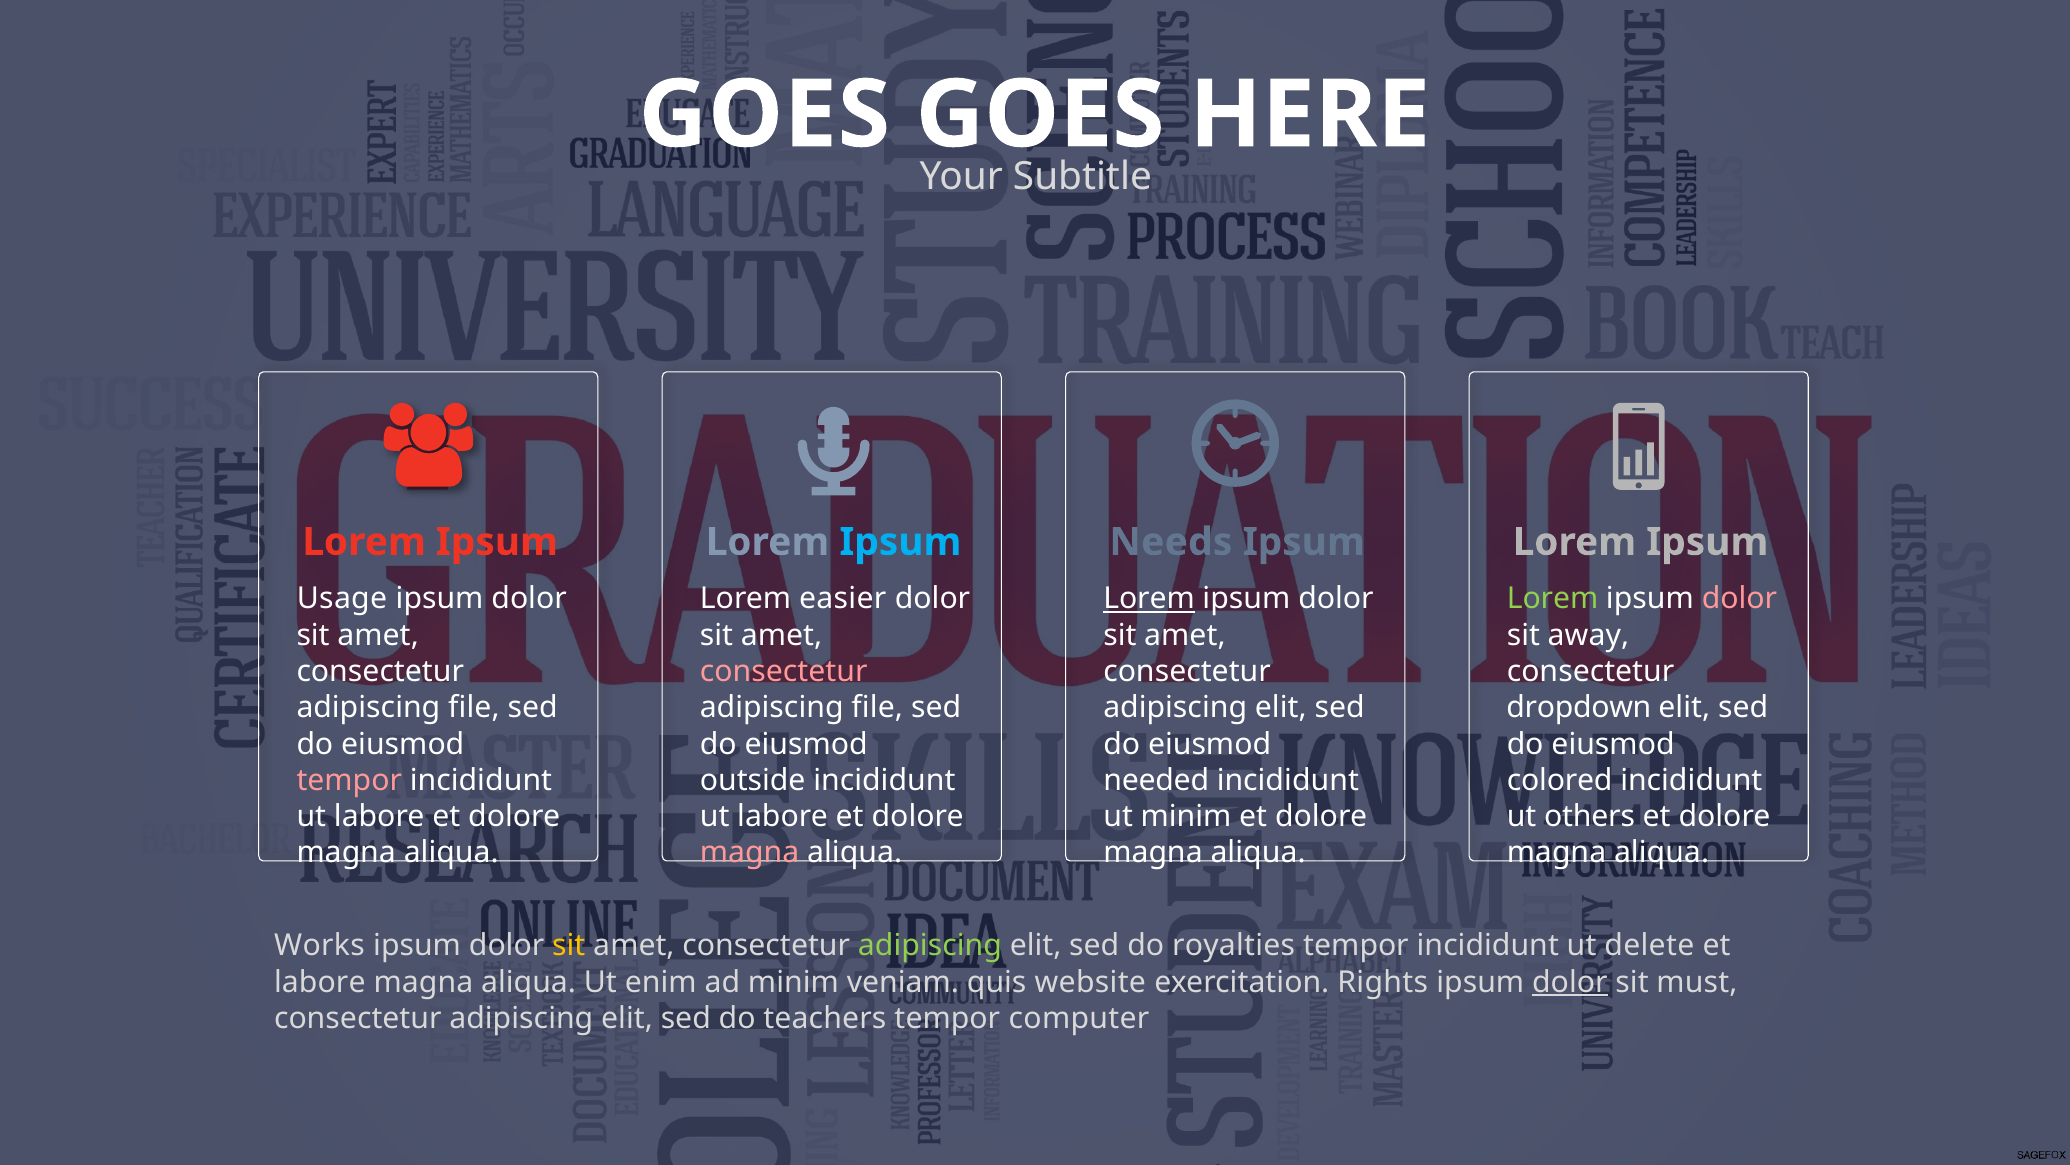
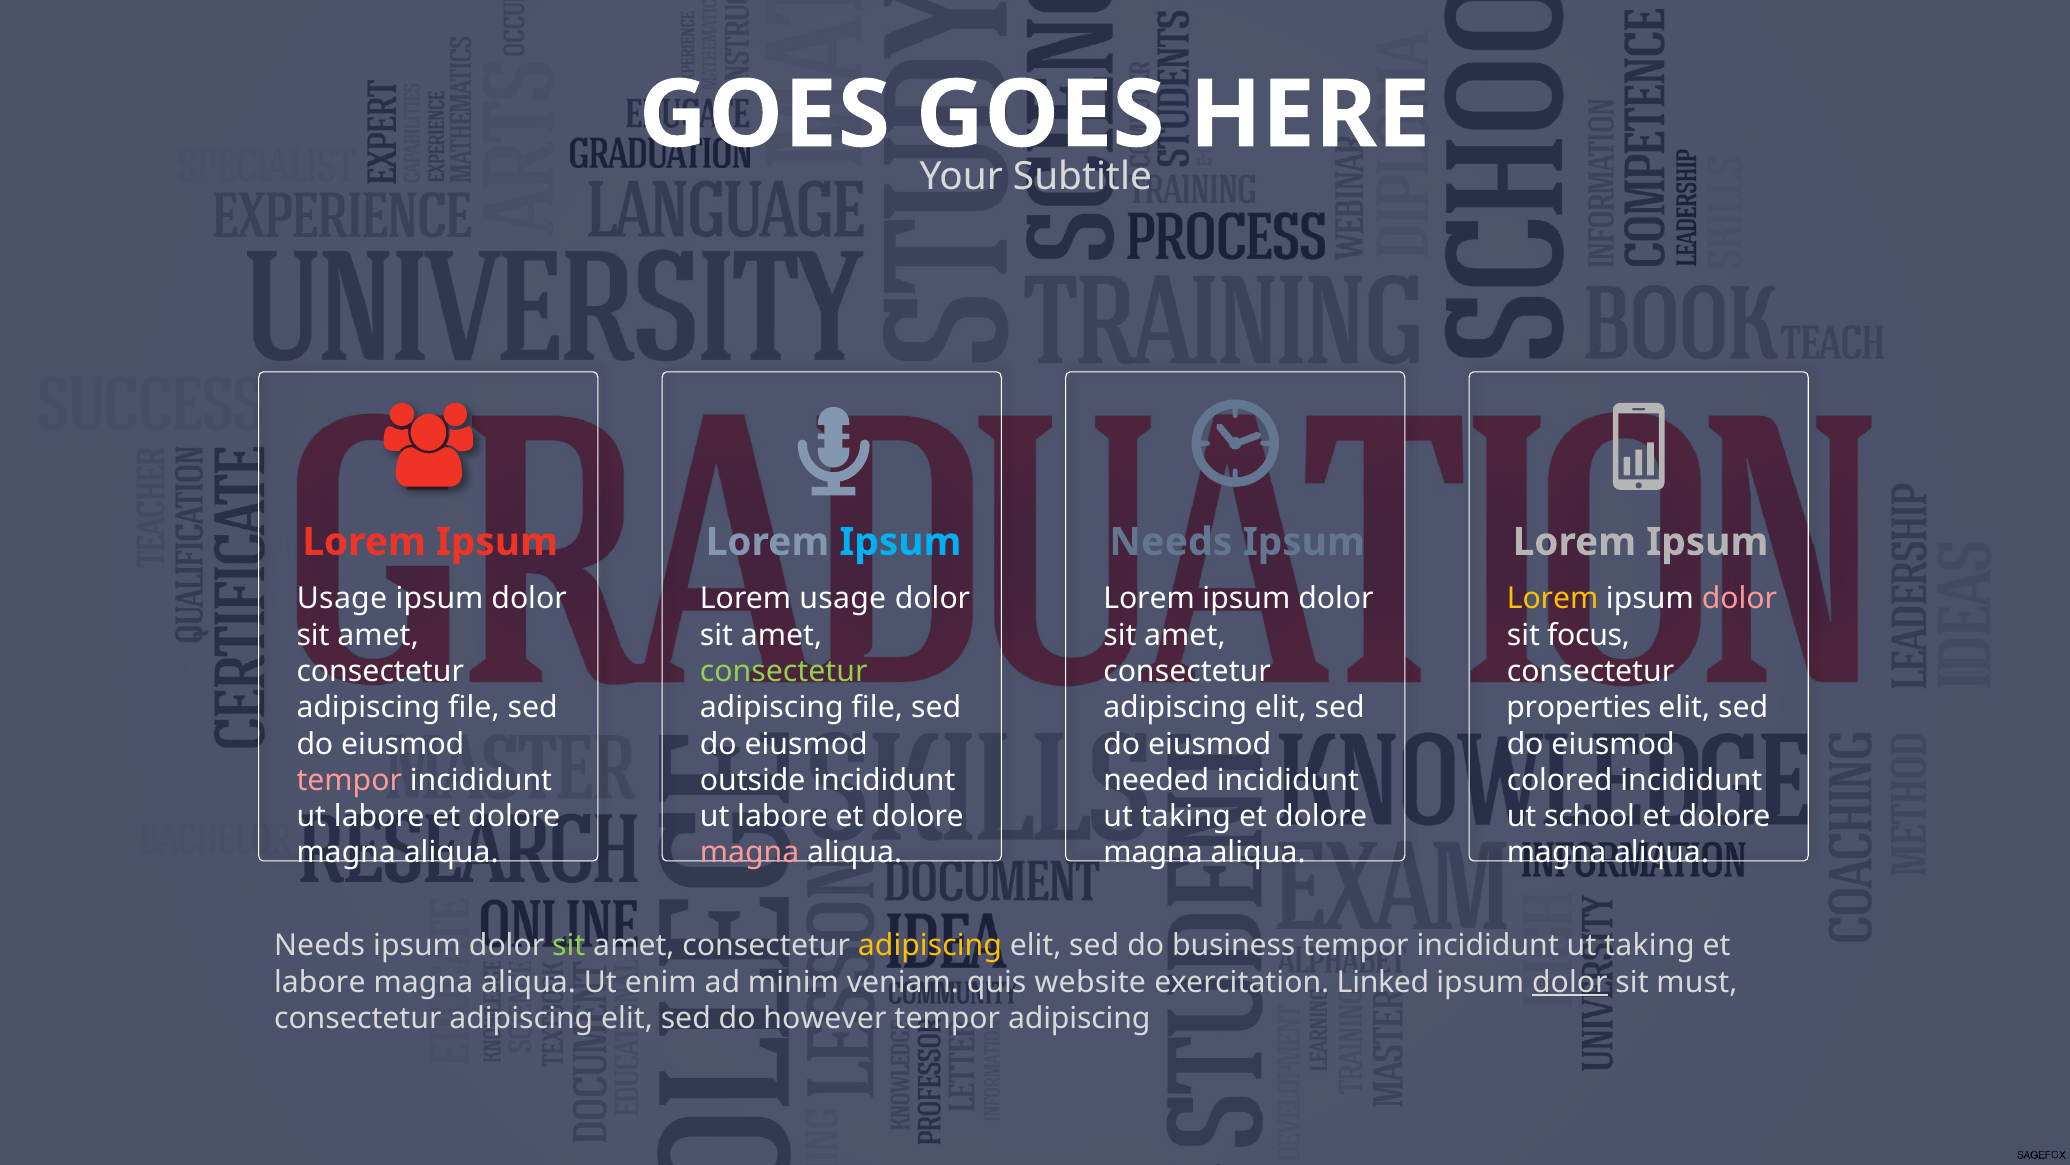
Lorem easier: easier -> usage
Lorem at (1149, 599) underline: present -> none
Lorem at (1553, 599) colour: light green -> yellow
away: away -> focus
consectetur at (784, 671) colour: pink -> light green
dropdown: dropdown -> properties
minim at (1186, 816): minim -> taking
others: others -> school
Works at (320, 945): Works -> Needs
sit at (569, 945) colour: yellow -> light green
adipiscing at (930, 945) colour: light green -> yellow
royalties: royalties -> business
tempor incididunt ut delete: delete -> taking
Rights: Rights -> Linked
teachers: teachers -> however
tempor computer: computer -> adipiscing
